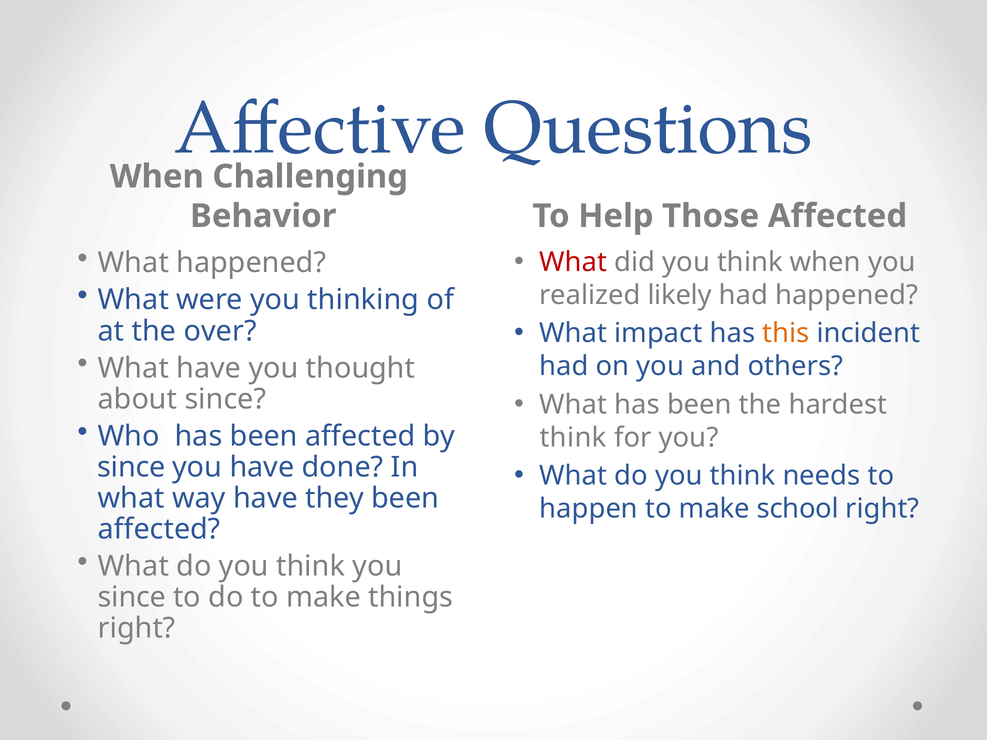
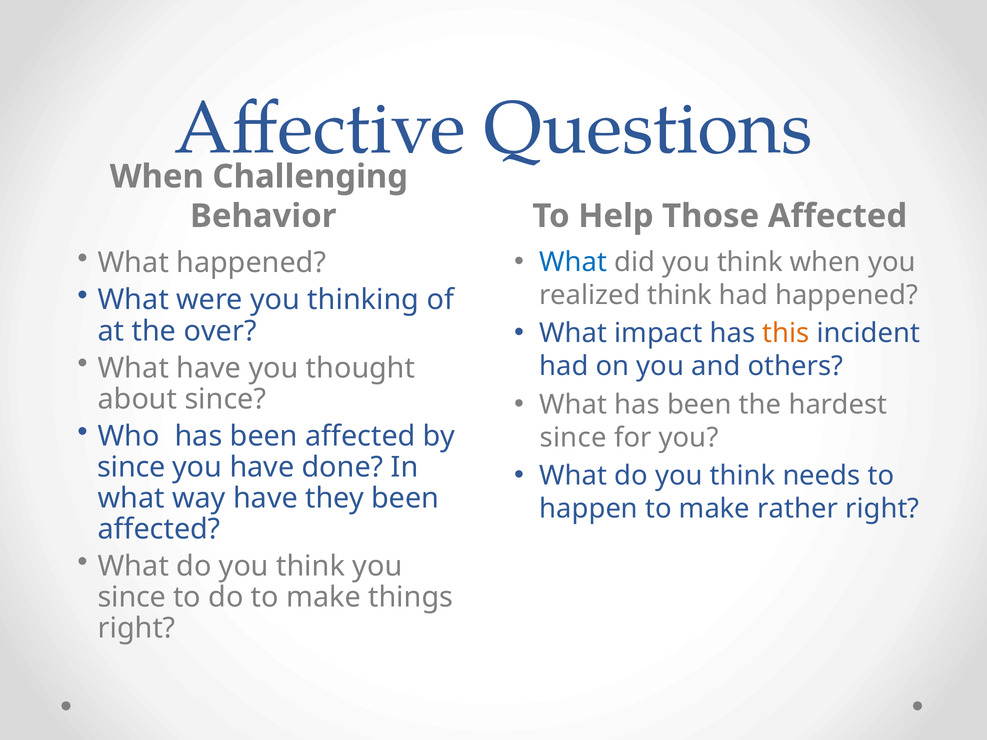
What at (573, 262) colour: red -> blue
realized likely: likely -> think
think at (573, 438): think -> since
school: school -> rather
